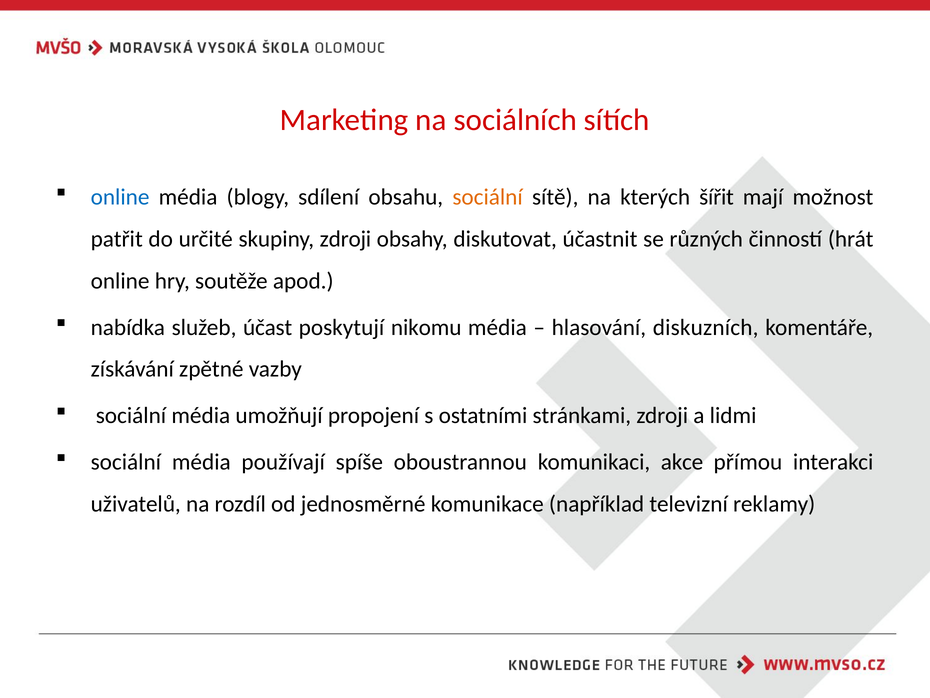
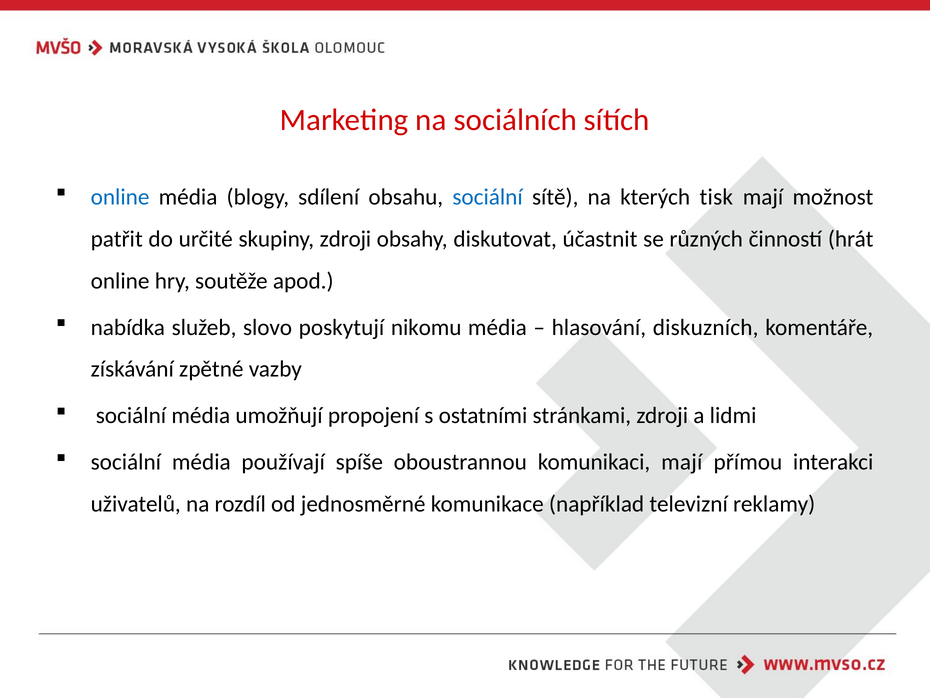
sociální at (488, 197) colour: orange -> blue
šířit: šířit -> tisk
účast: účast -> slovo
komunikaci akce: akce -> mají
